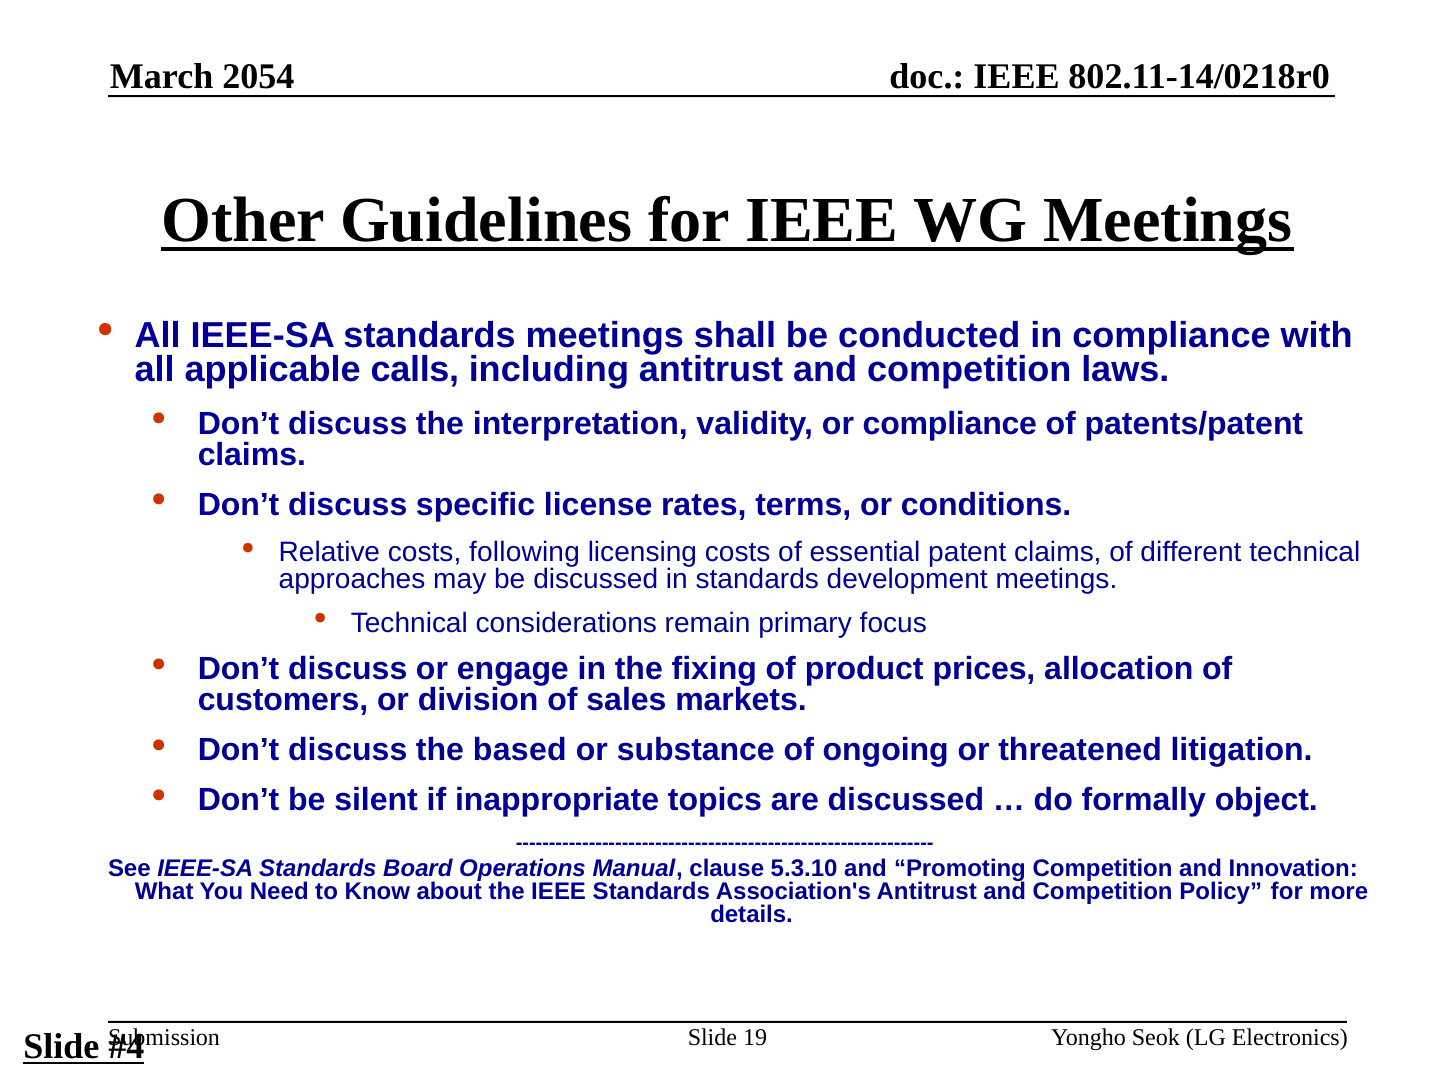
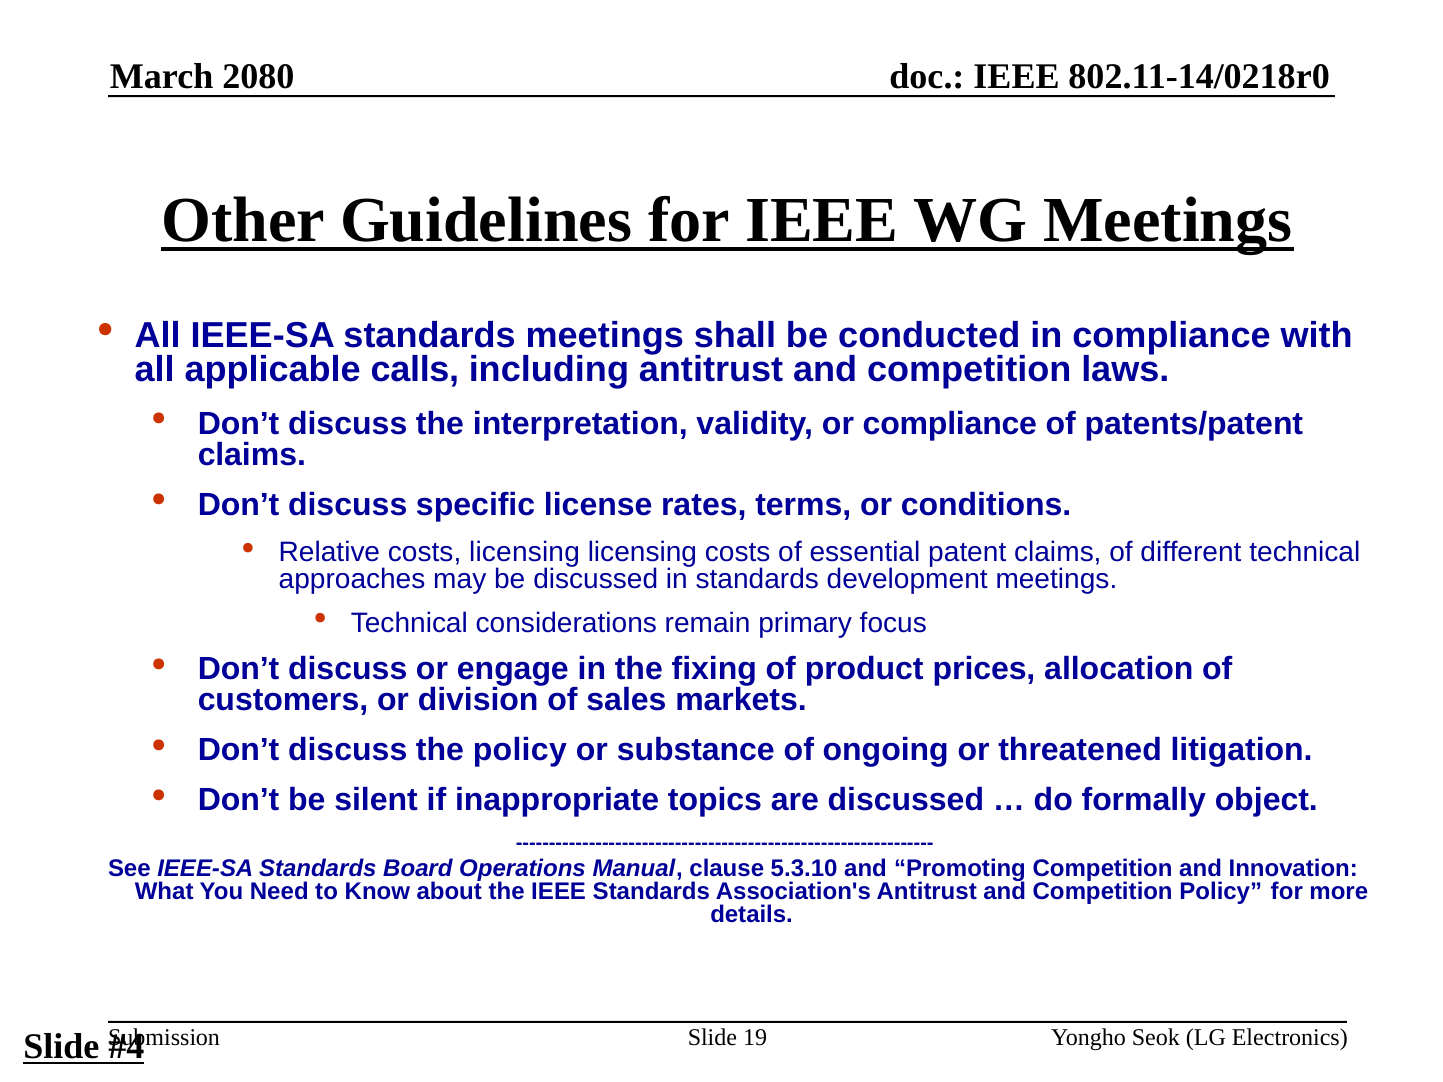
2054: 2054 -> 2080
costs following: following -> licensing
the based: based -> policy
